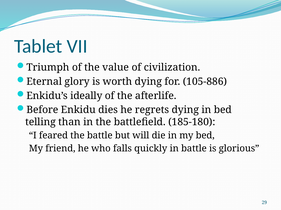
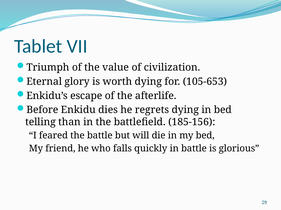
105-886: 105-886 -> 105-653
ideally: ideally -> escape
185-180: 185-180 -> 185-156
